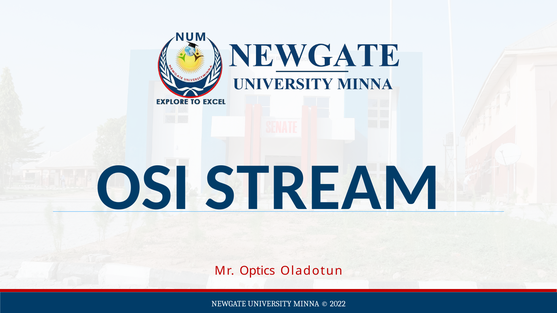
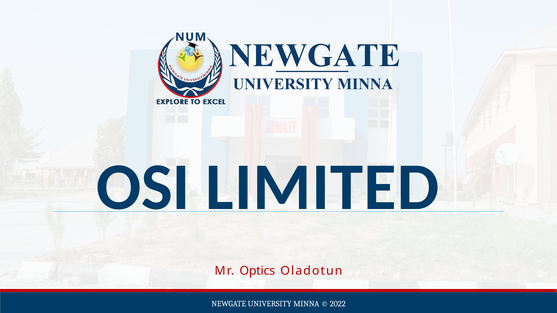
STREAM: STREAM -> LIMITED
